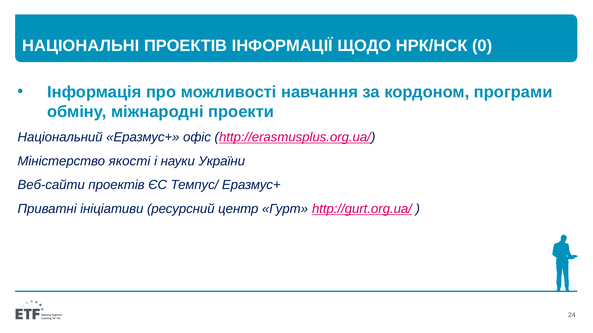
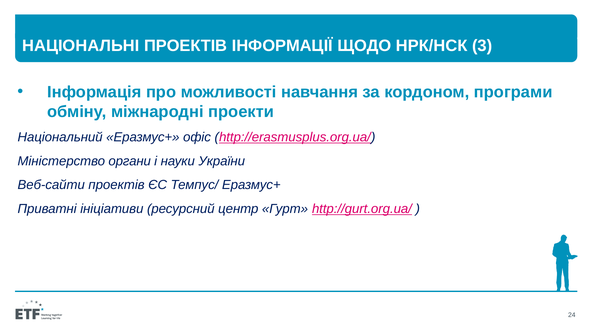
0: 0 -> 3
якості: якості -> органи
